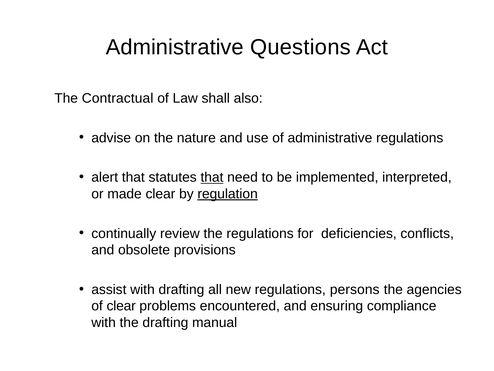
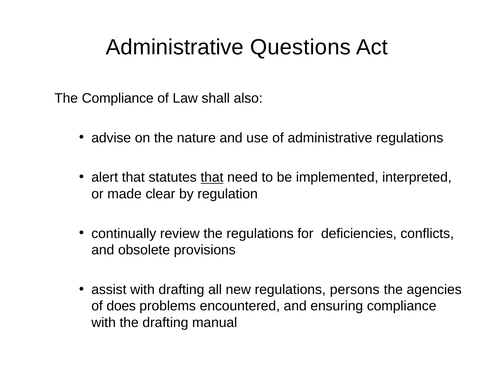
The Contractual: Contractual -> Compliance
regulation underline: present -> none
of clear: clear -> does
